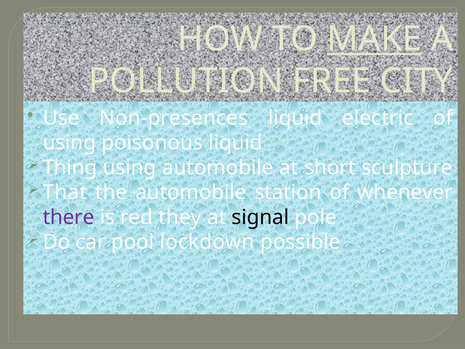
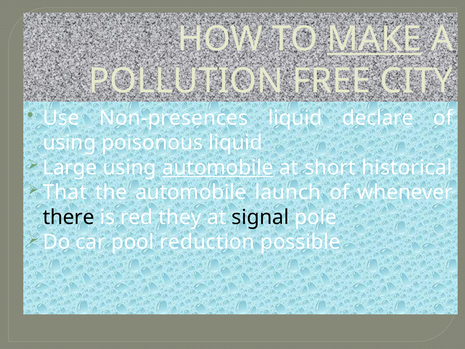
electric: electric -> declare
Thing: Thing -> Large
automobile at (218, 167) underline: none -> present
sculpture: sculpture -> historical
station: station -> launch
there colour: purple -> black
lockdown: lockdown -> reduction
